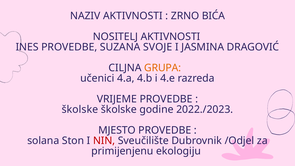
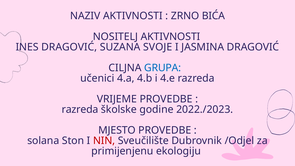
INES PROVEDBE: PROVEDBE -> DRAGOVIĆ
GRUPA colour: orange -> blue
školske at (80, 109): školske -> razreda
